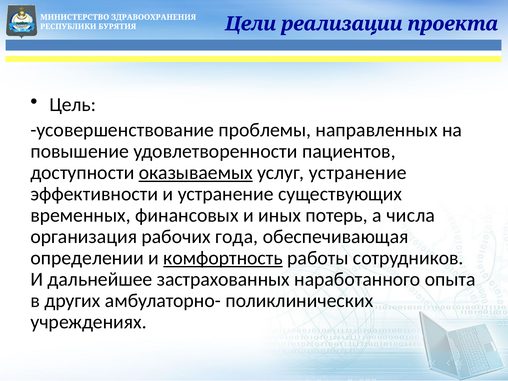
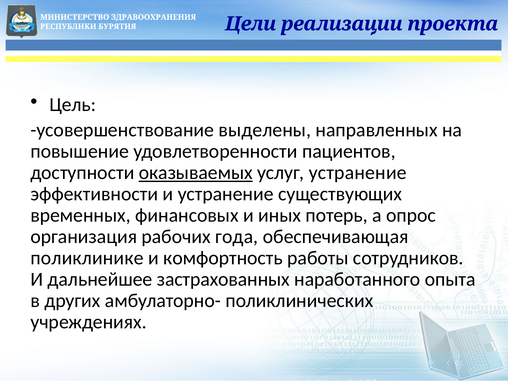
проблемы: проблемы -> выделены
числа: числа -> опрос
определении: определении -> поликлинике
комфортность underline: present -> none
